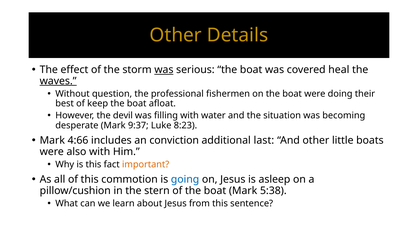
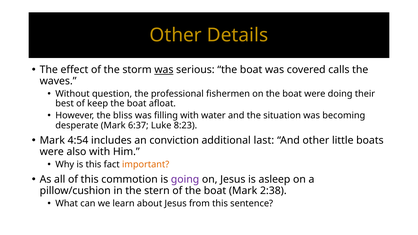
heal: heal -> calls
waves underline: present -> none
devil: devil -> bliss
9:37: 9:37 -> 6:37
4:66: 4:66 -> 4:54
going colour: blue -> purple
5:38: 5:38 -> 2:38
